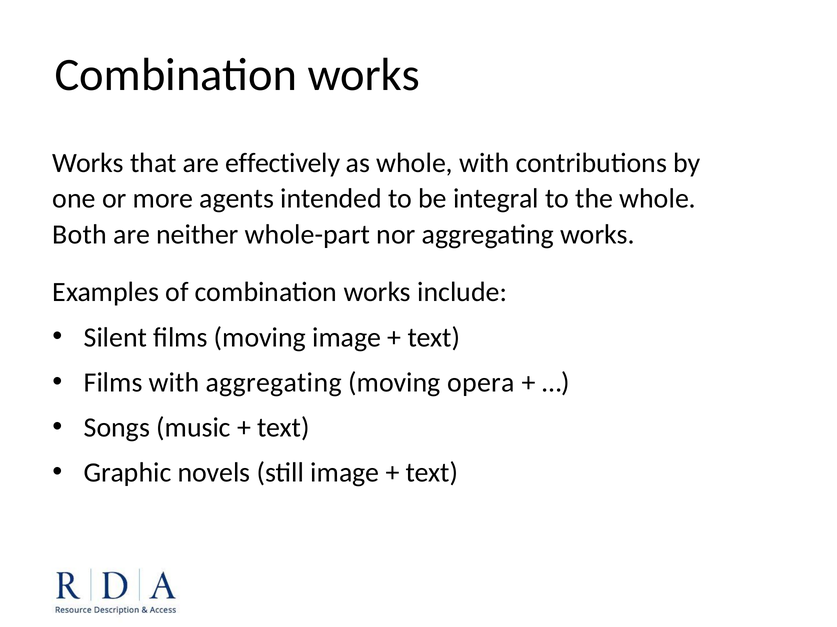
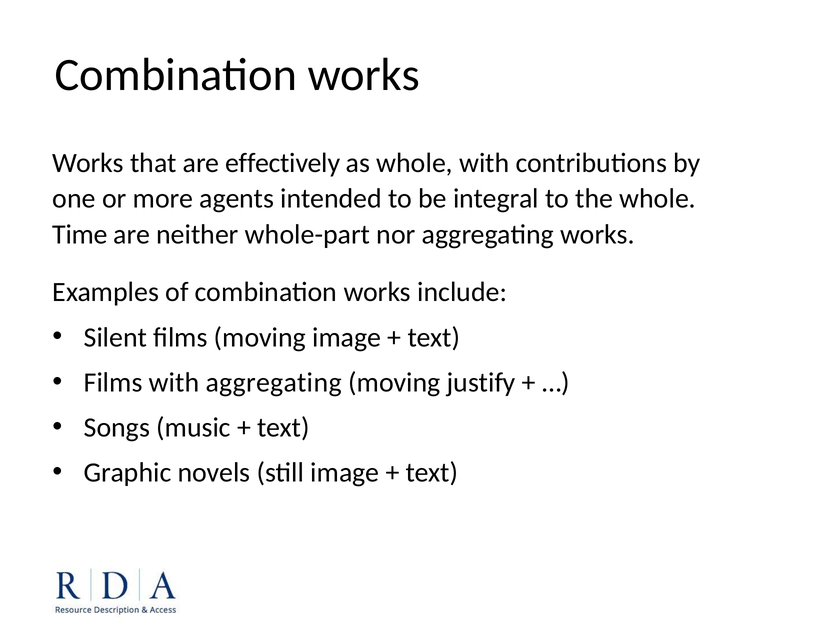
Both: Both -> Time
opera: opera -> justify
